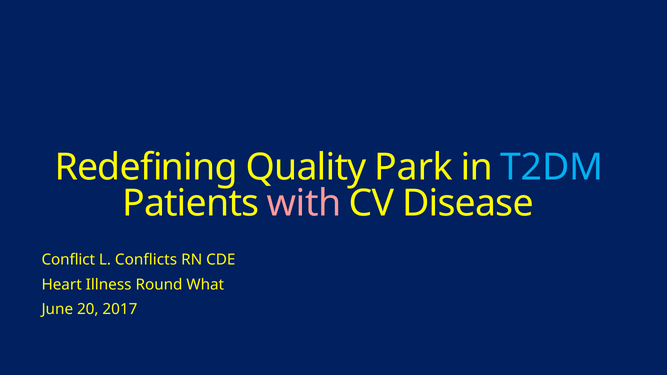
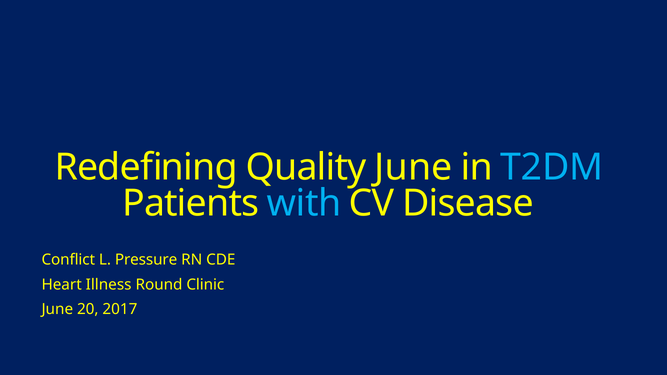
Quality Park: Park -> June
with colour: pink -> light blue
Conflicts: Conflicts -> Pressure
What: What -> Clinic
